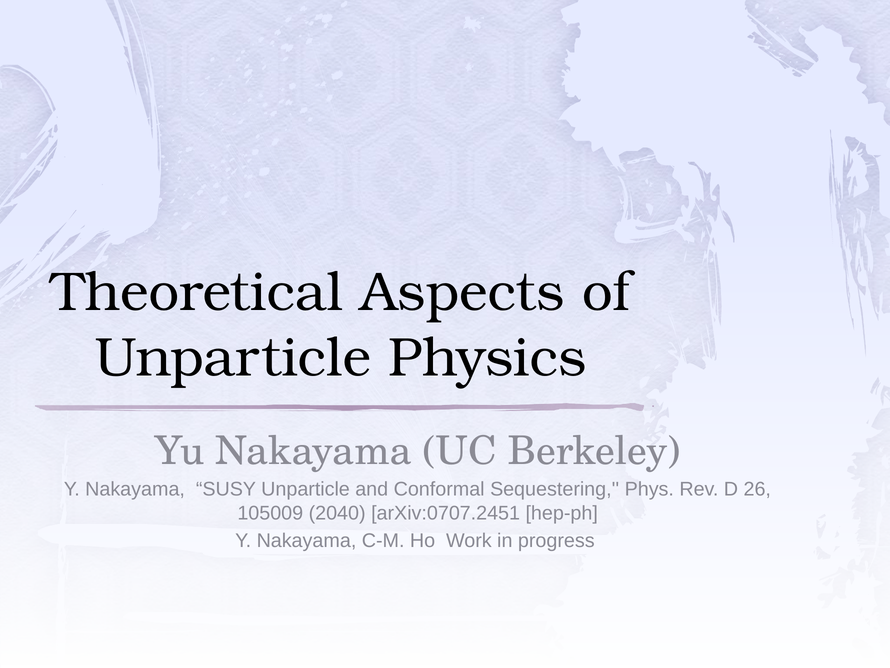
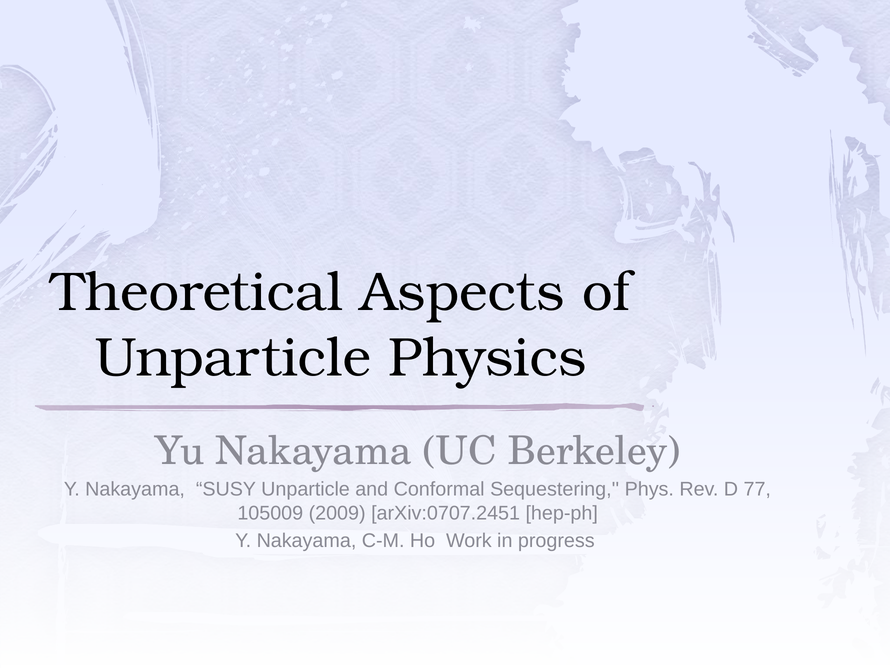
26: 26 -> 77
2040: 2040 -> 2009
